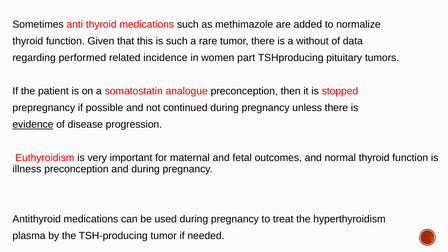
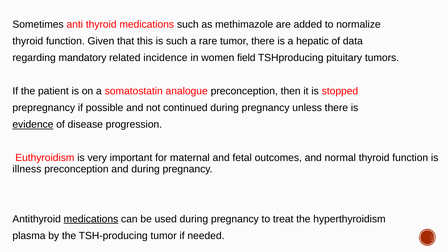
without: without -> hepatic
performed: performed -> mandatory
part: part -> field
medications at (91, 219) underline: none -> present
